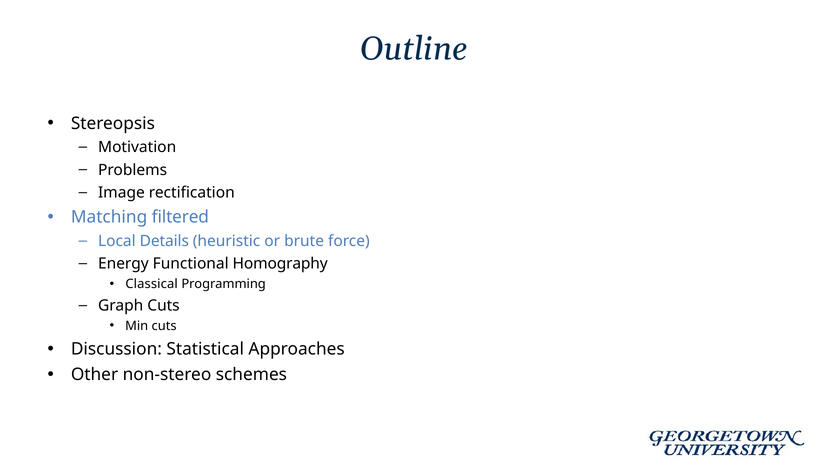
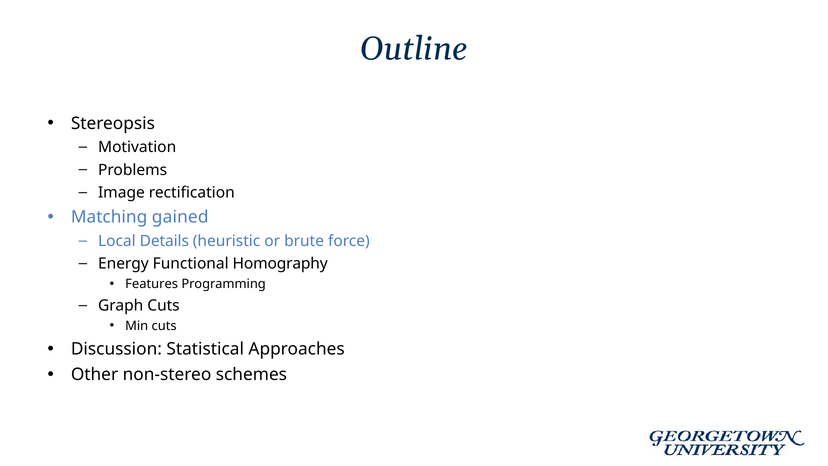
filtered: filtered -> gained
Classical: Classical -> Features
